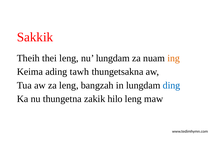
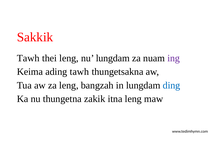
Theih at (28, 58): Theih -> Tawh
ing colour: orange -> purple
hilo: hilo -> itna
